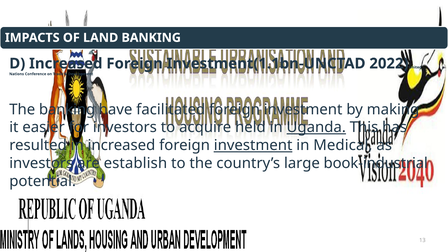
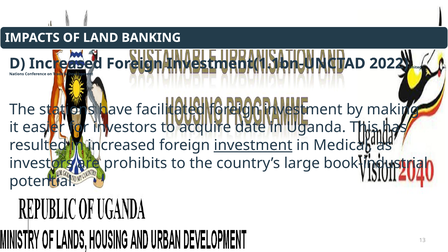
The banking: banking -> stations
held: held -> date
Uganda underline: present -> none
establish: establish -> prohibits
